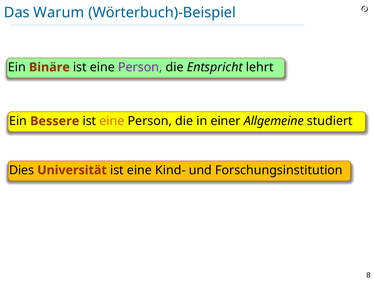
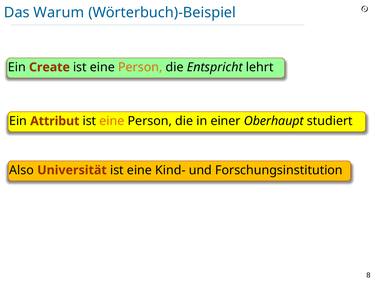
Binäre: Binäre -> Create
Person at (140, 67) colour: purple -> orange
Bessere: Bessere -> Attribut
Allgemeine: Allgemeine -> Oberhaupt
Dies: Dies -> Also
